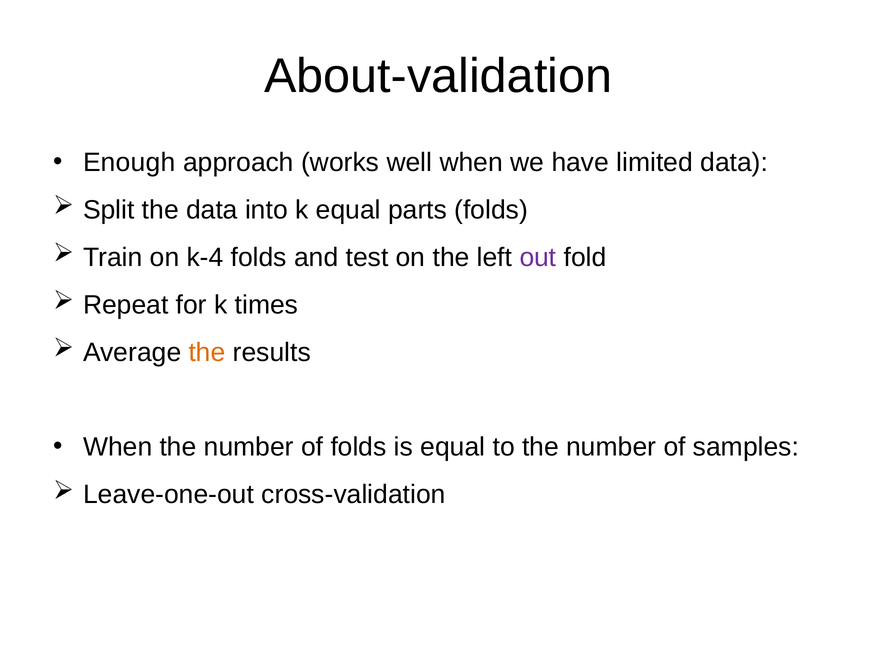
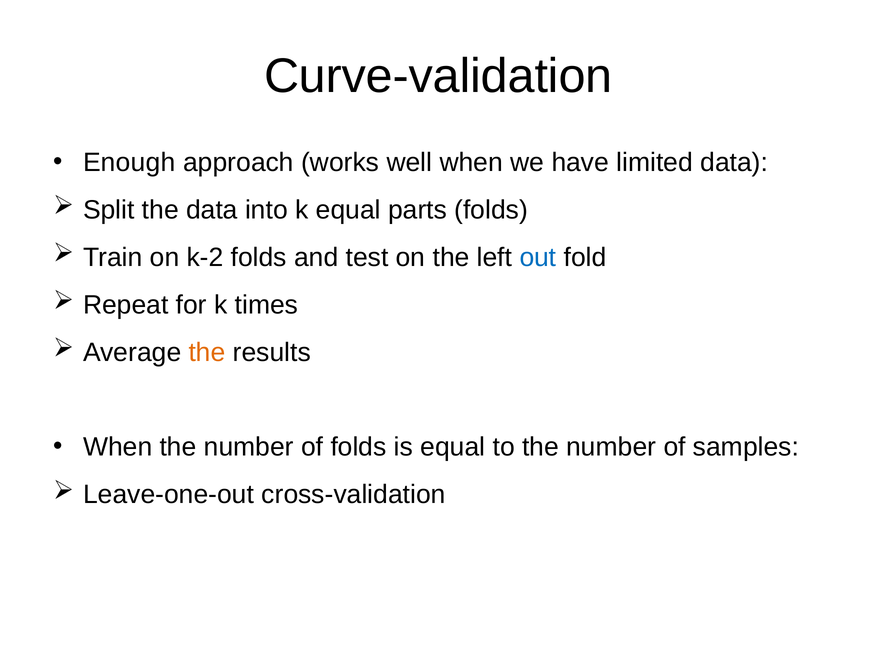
About-validation: About-validation -> Curve-validation
k-4: k-4 -> k-2
out colour: purple -> blue
